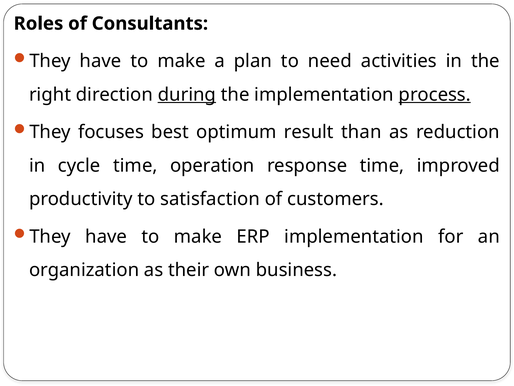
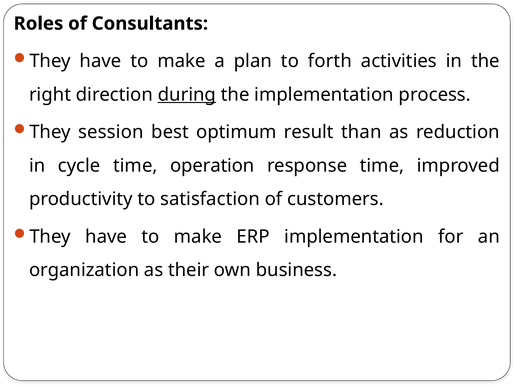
need: need -> forth
process underline: present -> none
focuses: focuses -> session
